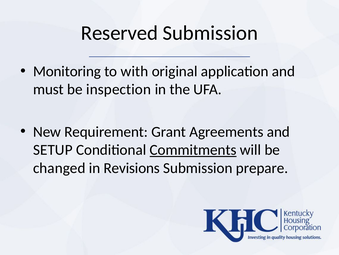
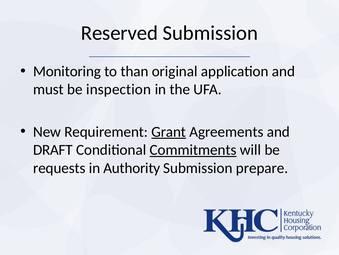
with: with -> than
Grant underline: none -> present
SETUP: SETUP -> DRAFT
changed: changed -> requests
Revisions: Revisions -> Authority
